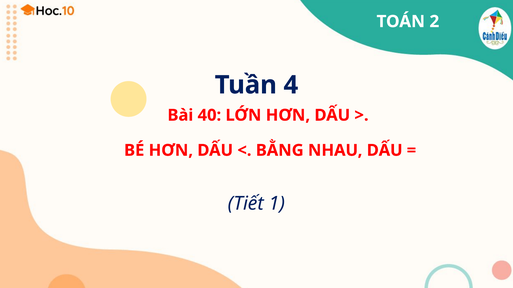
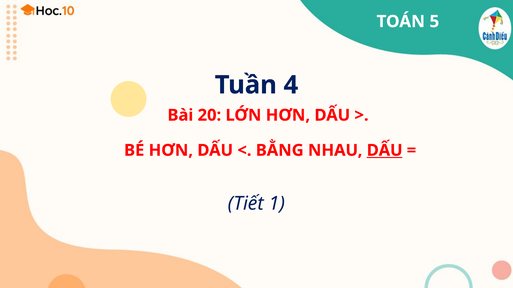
2: 2 -> 5
40: 40 -> 20
DẤU at (385, 151) underline: none -> present
